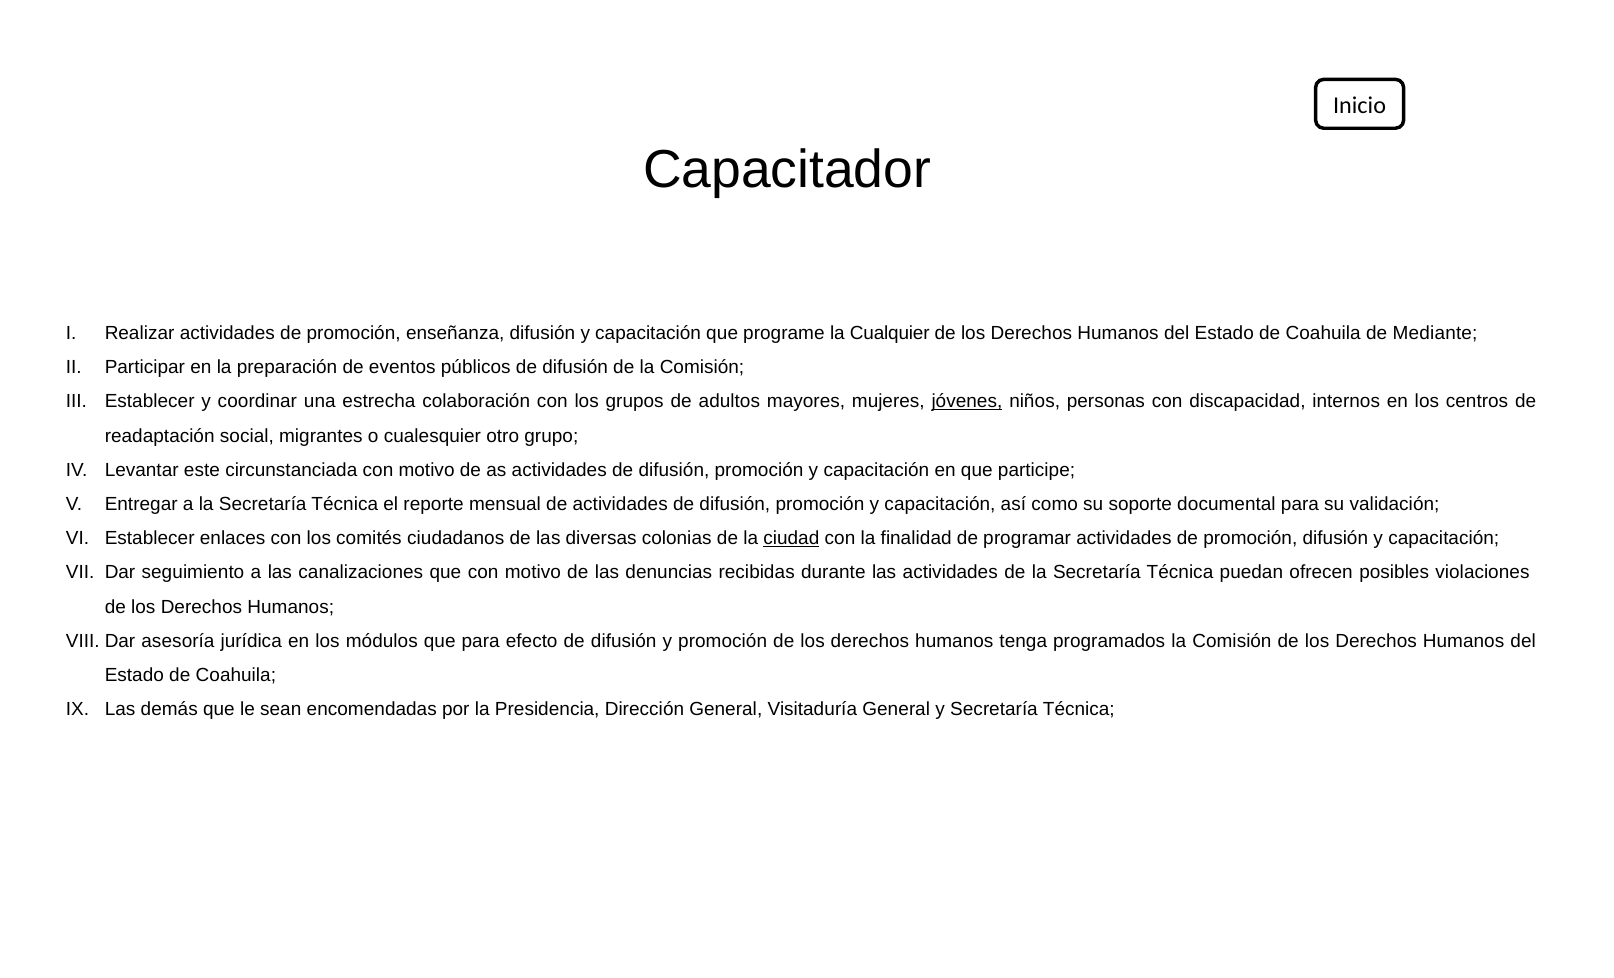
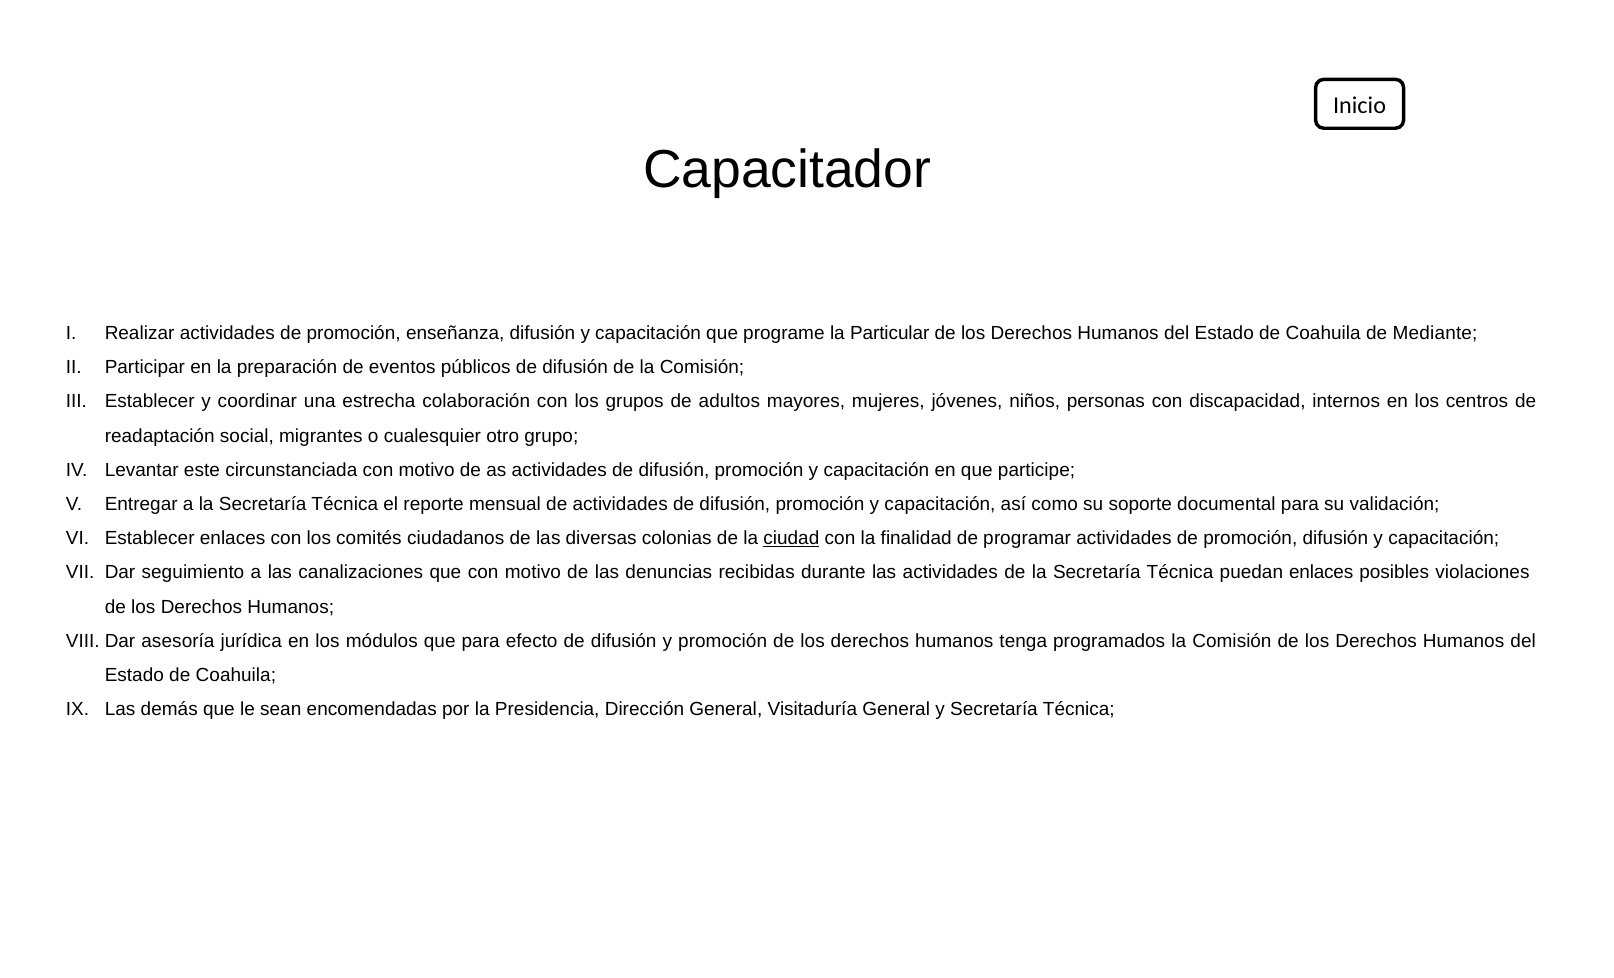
Cualquier: Cualquier -> Particular
jóvenes underline: present -> none
puedan ofrecen: ofrecen -> enlaces
